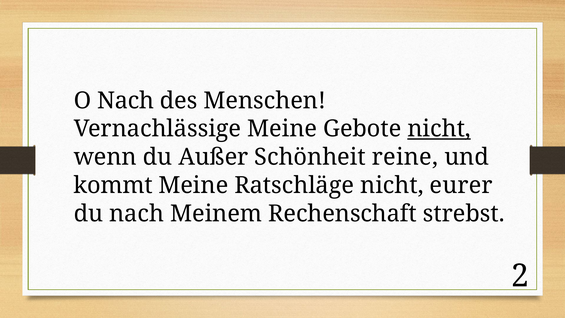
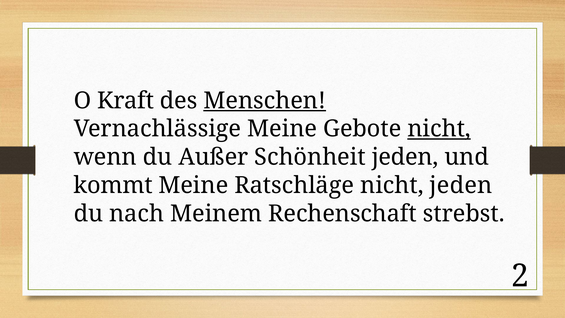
O Nach: Nach -> Kraft
Menschen underline: none -> present
Schönheit reine: reine -> jeden
nicht eurer: eurer -> jeden
